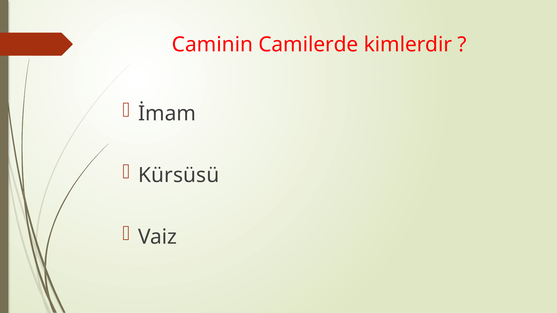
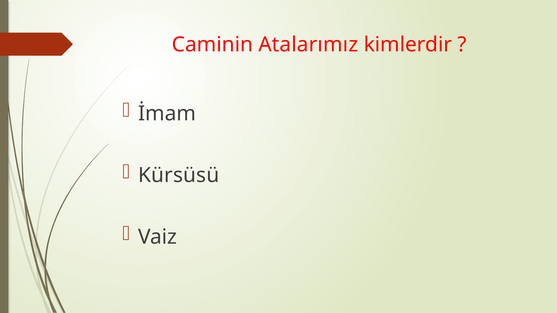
Camilerde: Camilerde -> Atalarımız
